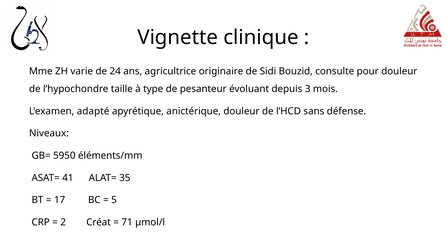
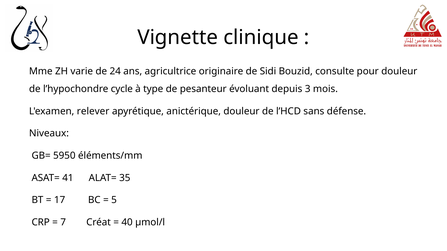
taille: taille -> cycle
adapté: adapté -> relever
2: 2 -> 7
71: 71 -> 40
